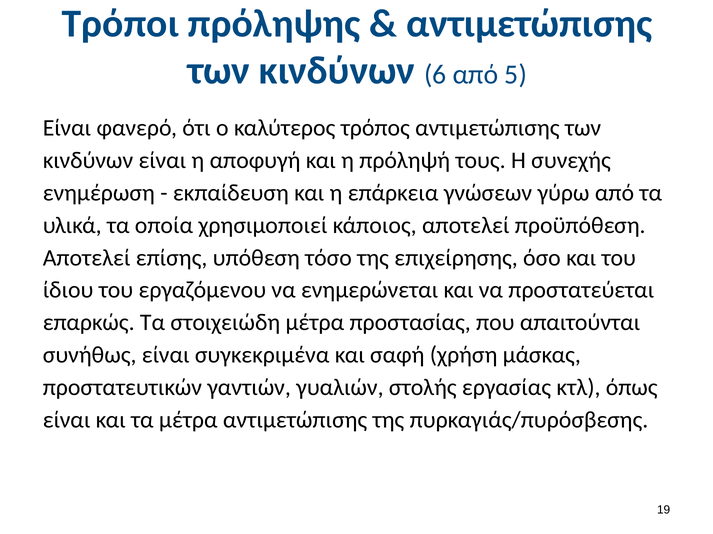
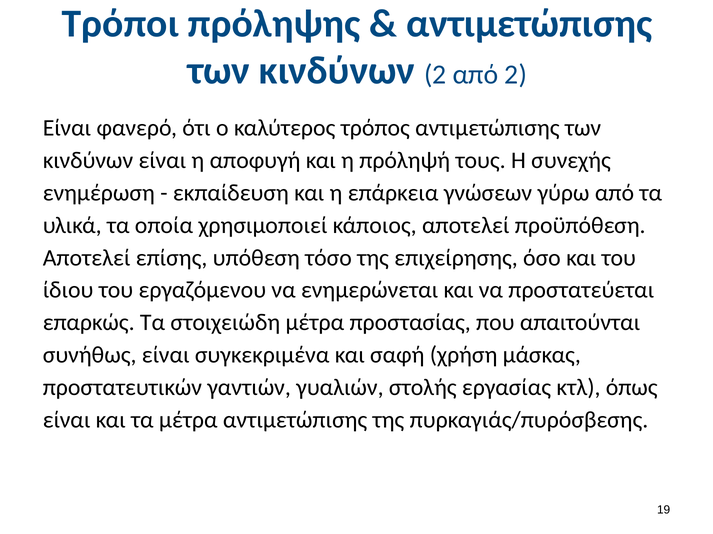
κινδύνων 6: 6 -> 2
από 5: 5 -> 2
